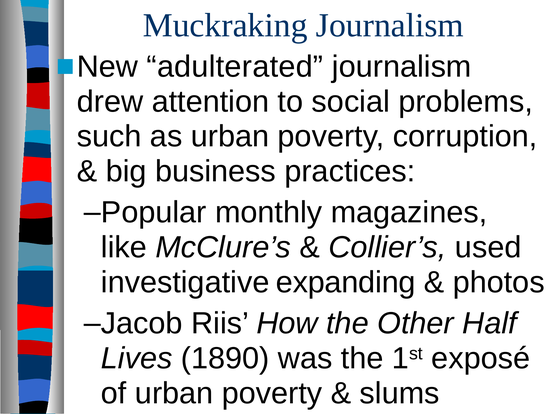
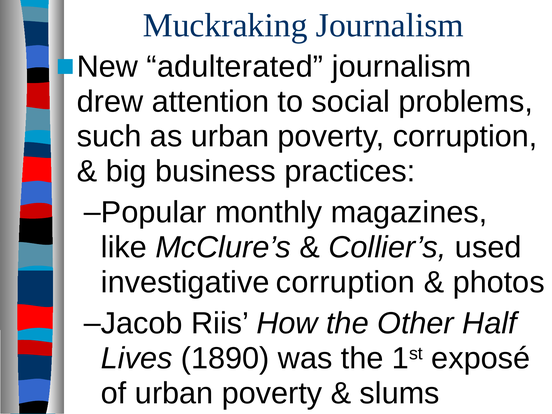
investigative expanding: expanding -> corruption
